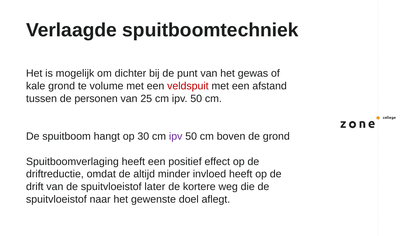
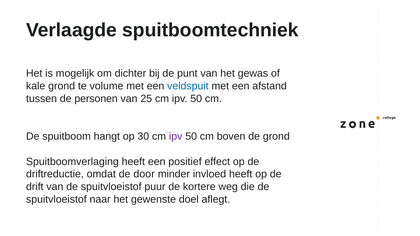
veldspuit colour: red -> blue
altijd: altijd -> door
later: later -> puur
